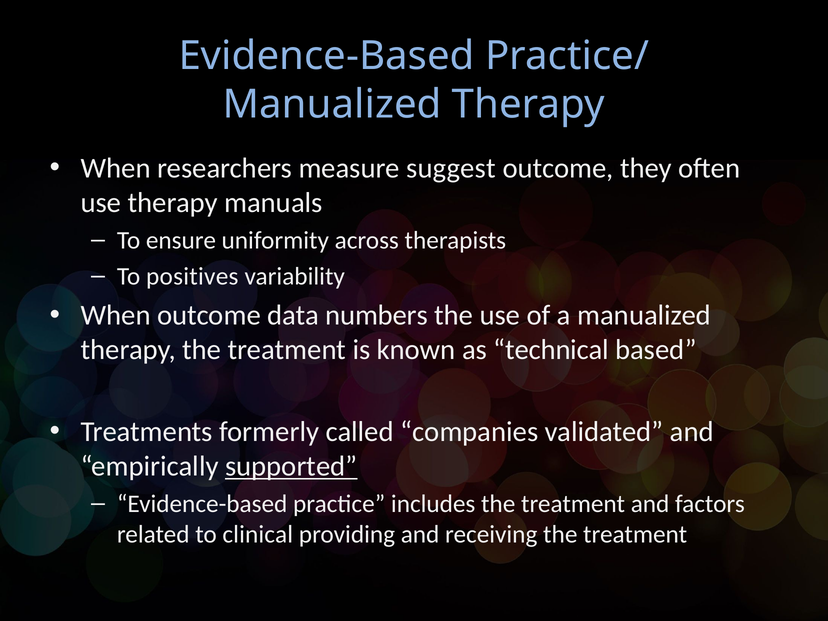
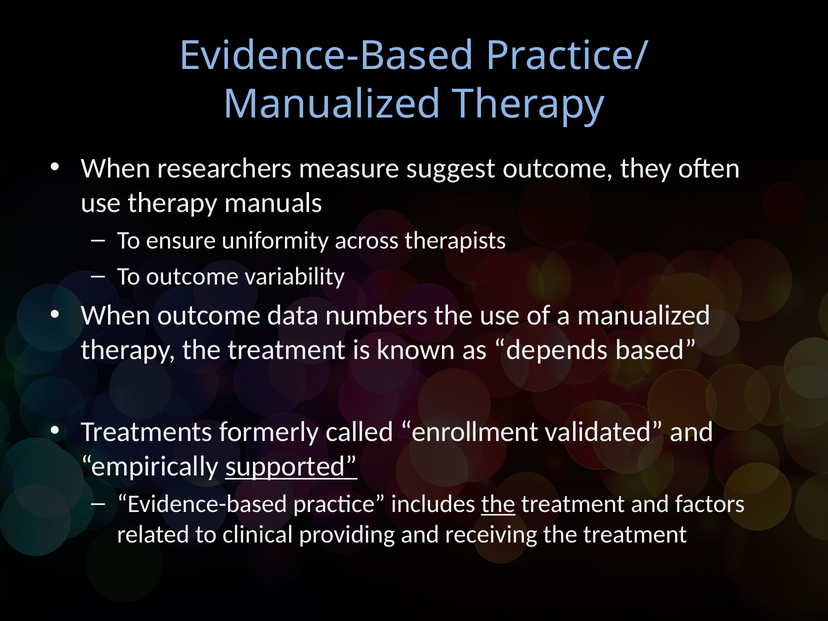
To positives: positives -> outcome
technical: technical -> depends
companies: companies -> enrollment
the at (498, 504) underline: none -> present
